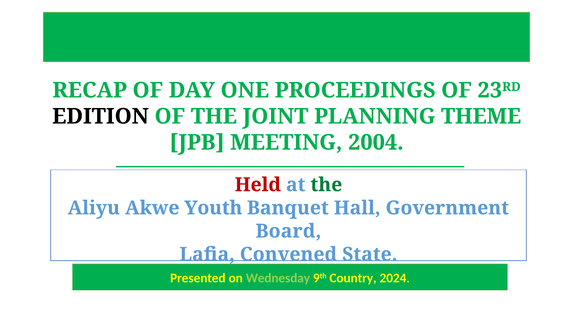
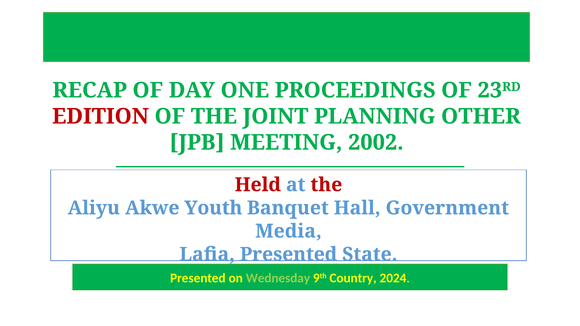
EDITION colour: black -> red
THEME: THEME -> OTHER
2004: 2004 -> 2002
the at (326, 185) colour: green -> red
Board: Board -> Media
Lafia Convened: Convened -> Presented
